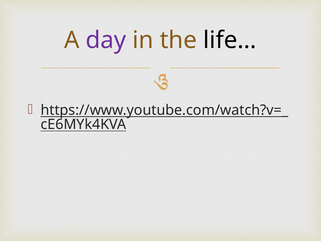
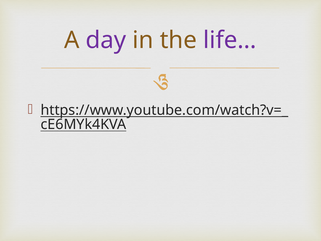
life… colour: black -> purple
